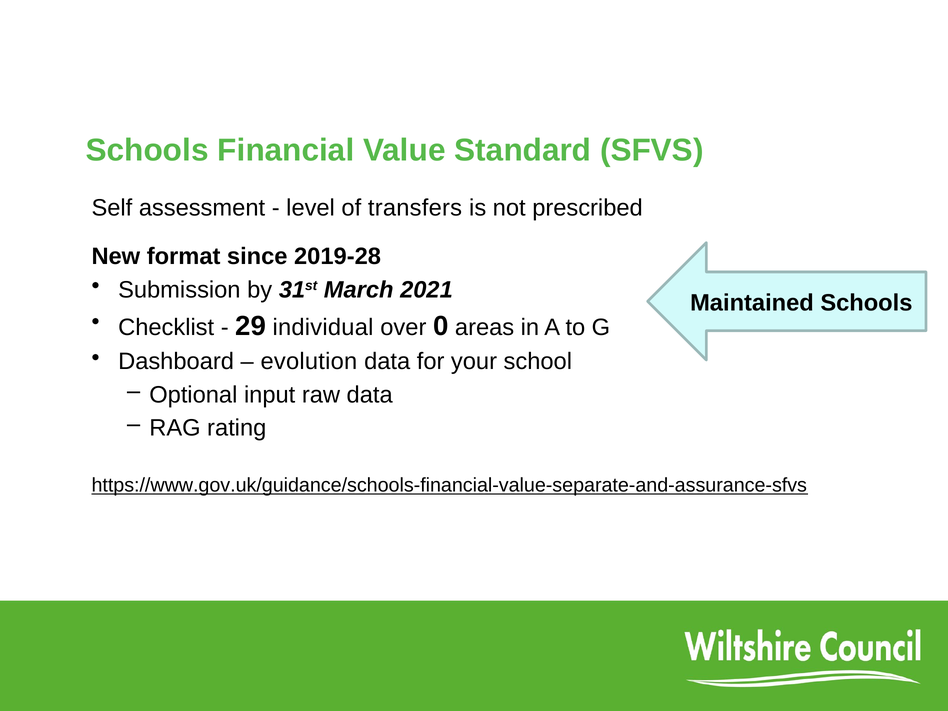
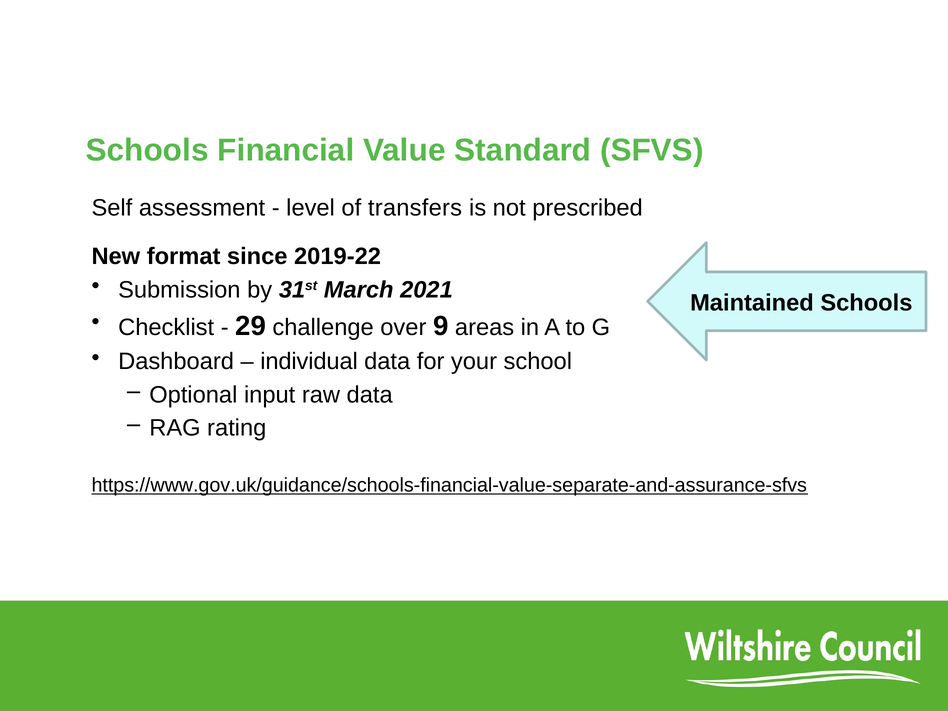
2019-28: 2019-28 -> 2019-22
individual: individual -> challenge
0: 0 -> 9
evolution: evolution -> individual
